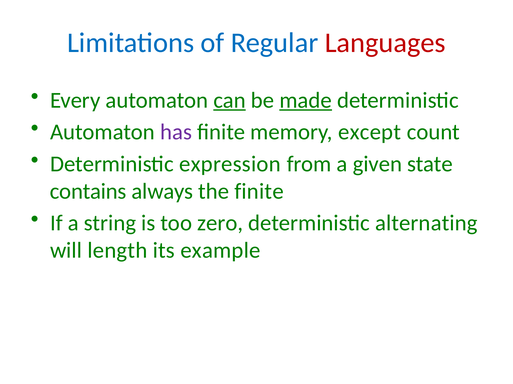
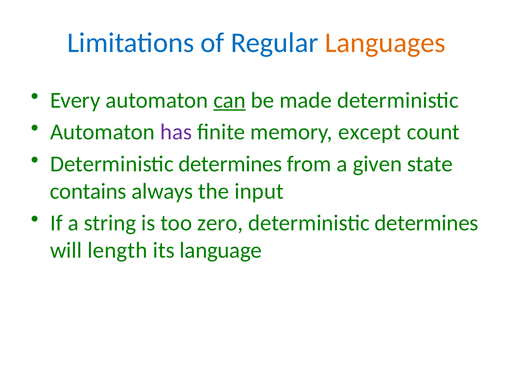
Languages colour: red -> orange
made underline: present -> none
expression at (230, 164): expression -> determines
the finite: finite -> input
alternating at (426, 224): alternating -> determines
example: example -> language
